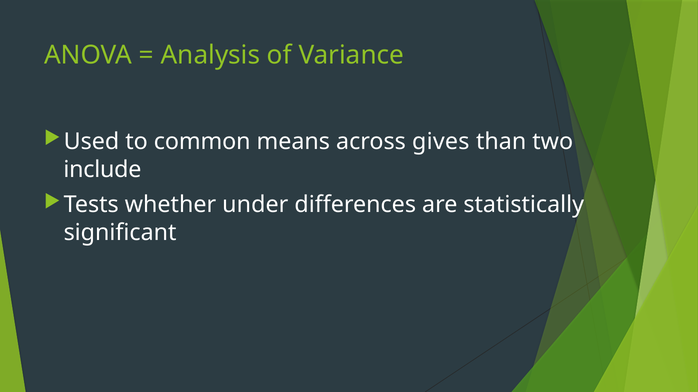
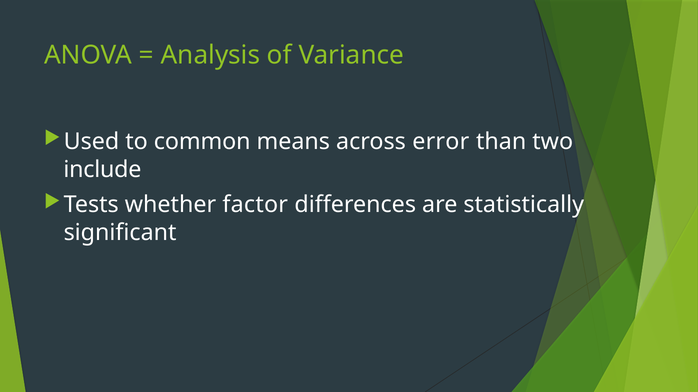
gives: gives -> error
under: under -> factor
